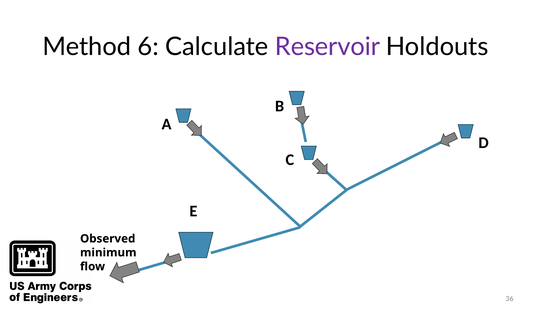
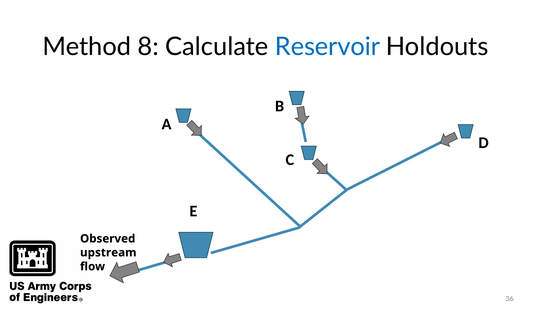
6: 6 -> 8
Reservoir colour: purple -> blue
minimum: minimum -> upstream
